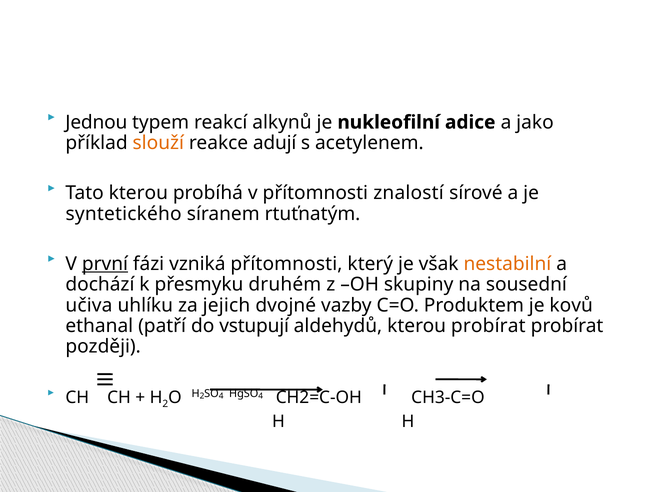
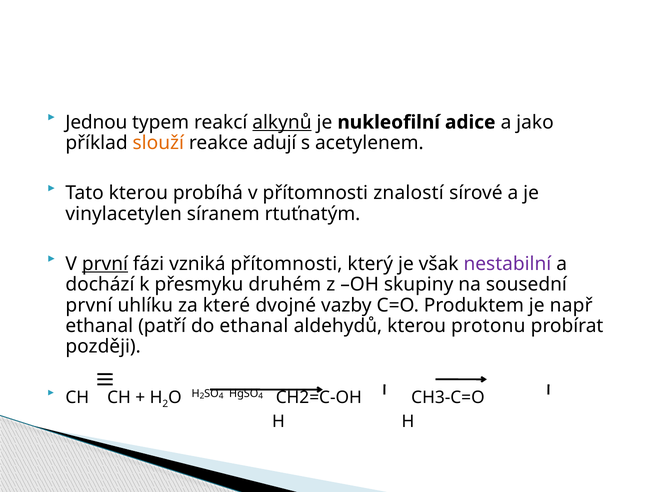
alkynů underline: none -> present
syntetického: syntetického -> vinylacetylen
nestabilní colour: orange -> purple
učiva at (89, 305): učiva -> první
jejich: jejich -> které
kovů: kovů -> např
do vstupují: vstupují -> ethanal
kterou probírat: probírat -> protonu
